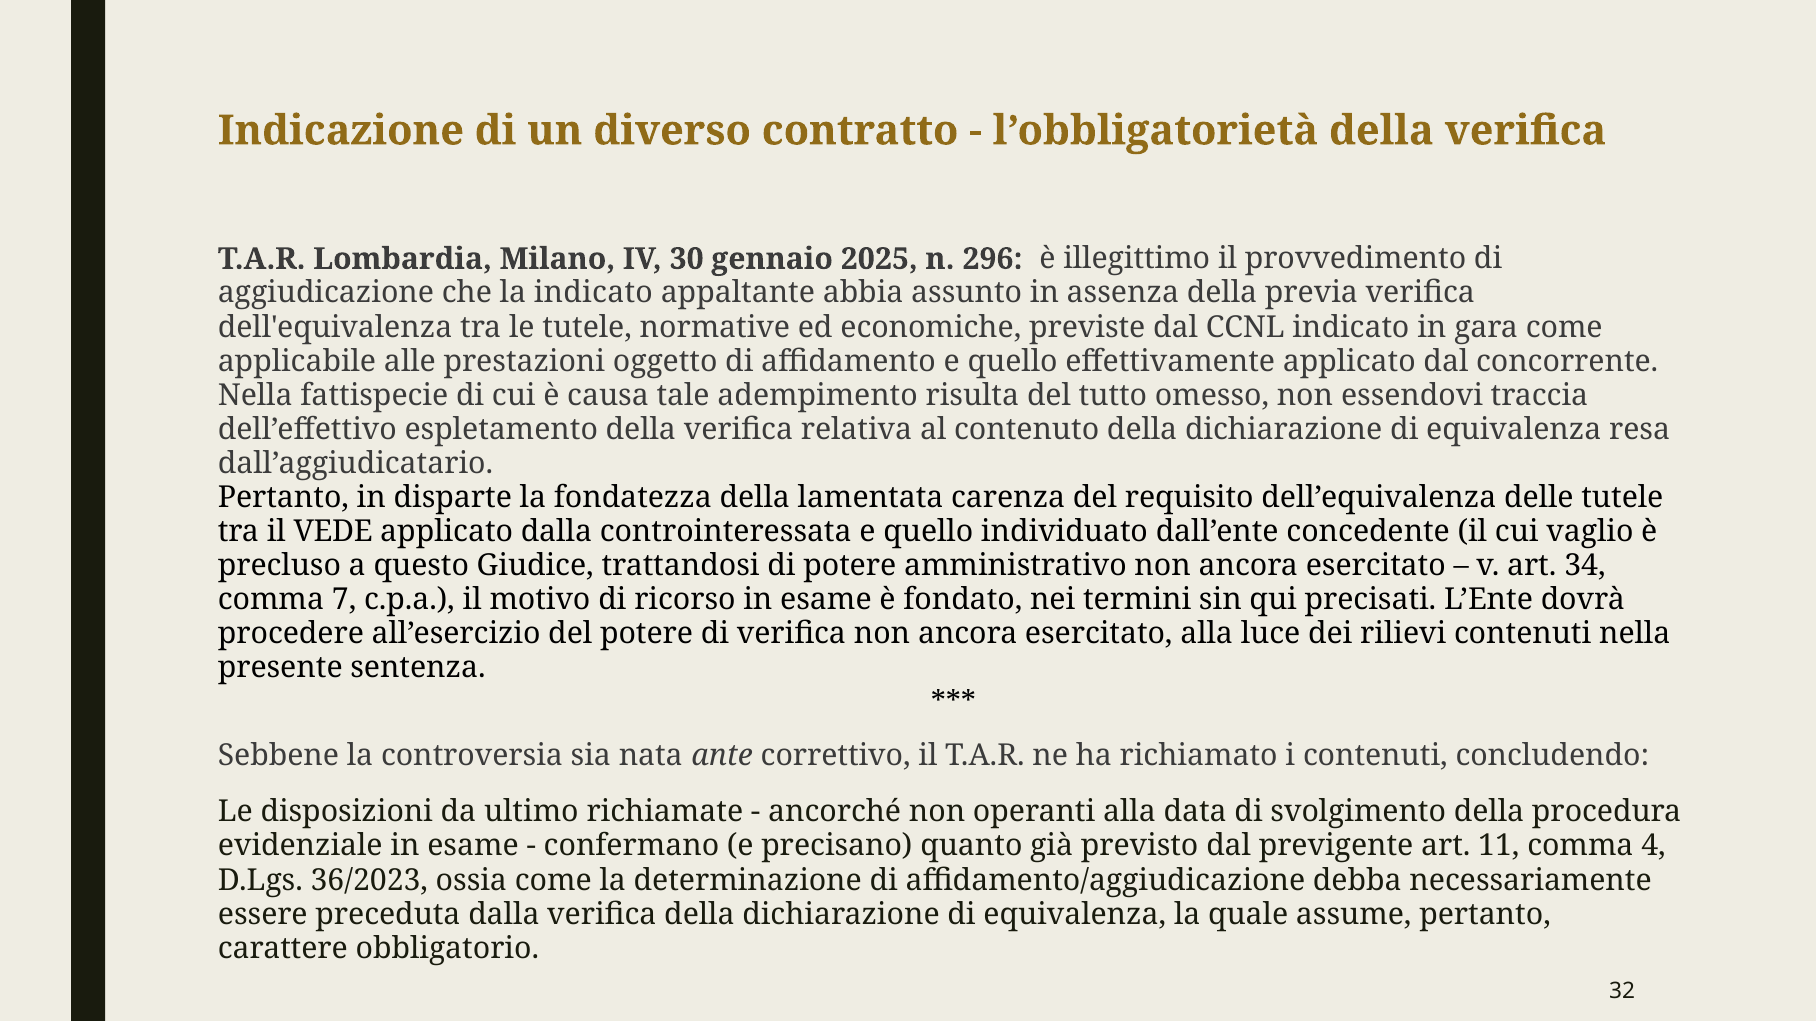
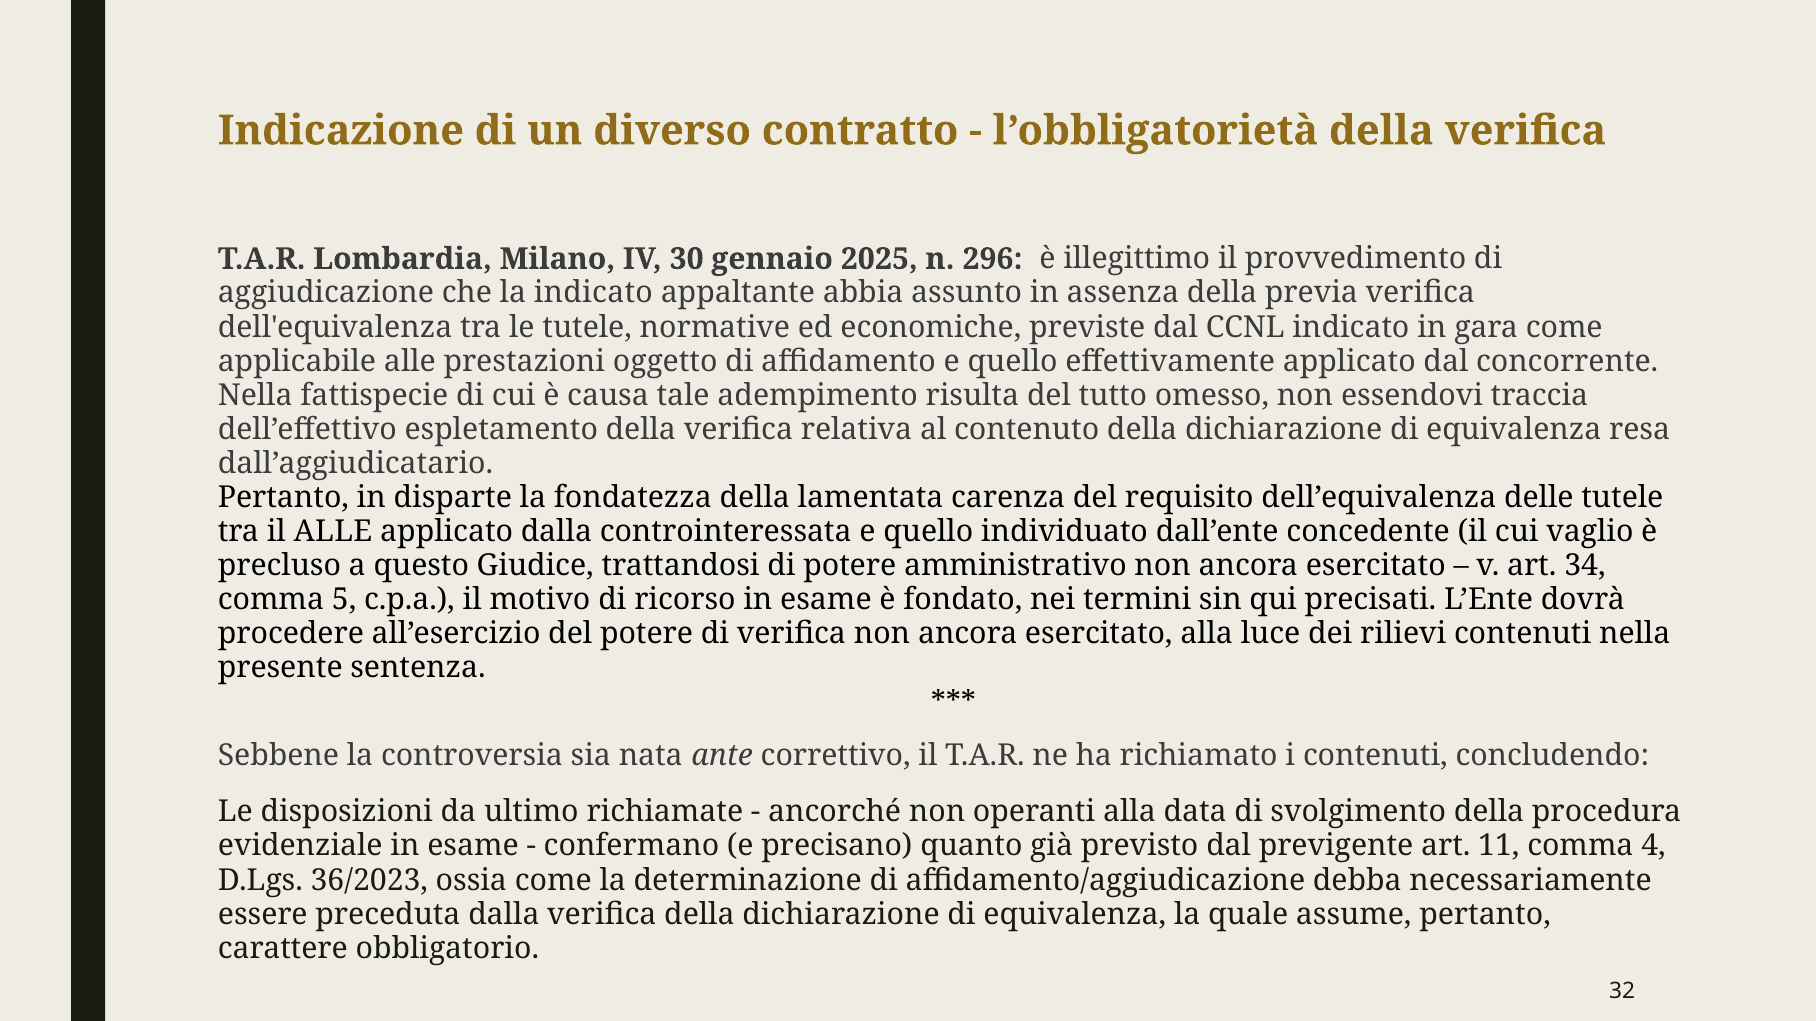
il VEDE: VEDE -> ALLE
7: 7 -> 5
